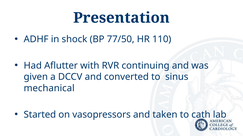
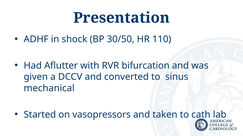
77/50: 77/50 -> 30/50
continuing: continuing -> bifurcation
